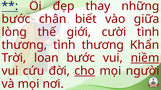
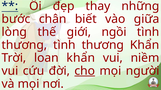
cười: cười -> ngồi
loan bước: bước -> khẩn
niềm underline: present -> none
